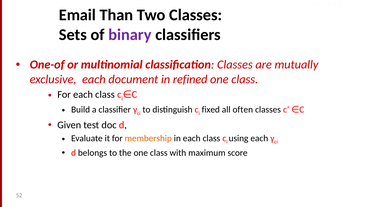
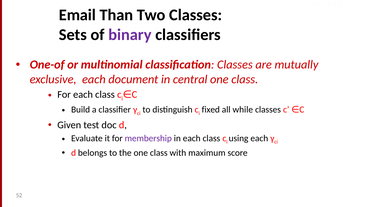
refined: refined -> central
often: often -> while
membership colour: orange -> purple
